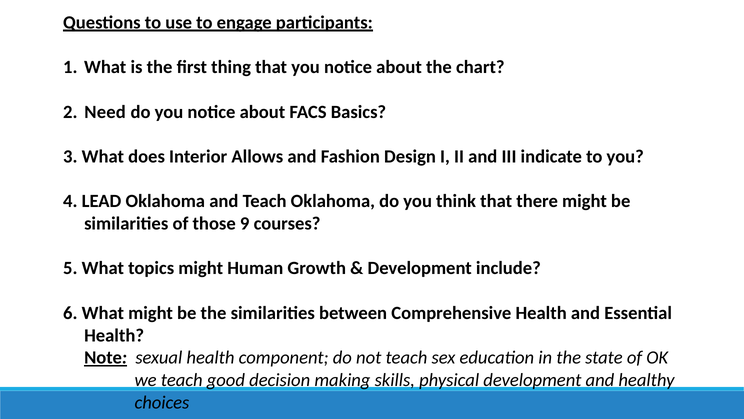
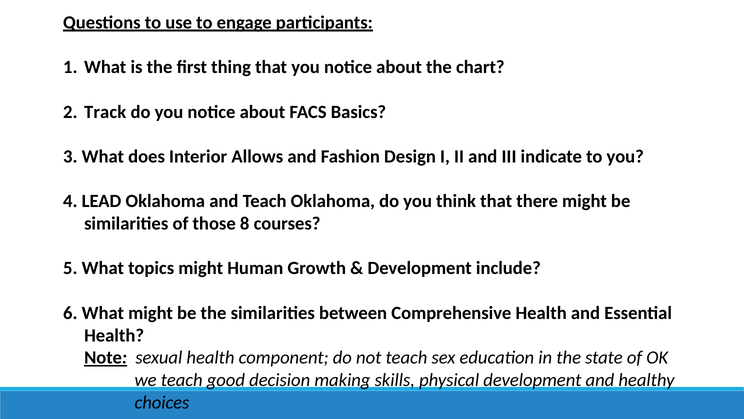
Need: Need -> Track
9: 9 -> 8
